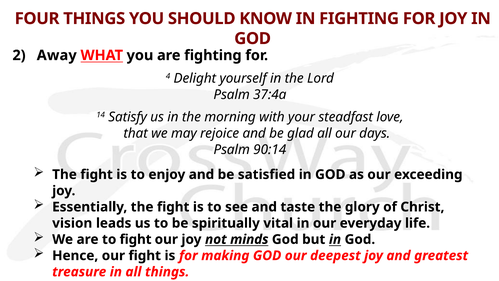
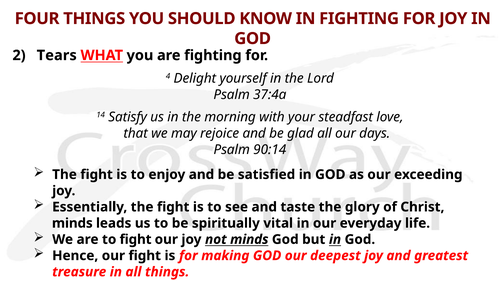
Away: Away -> Tears
vision at (72, 223): vision -> minds
